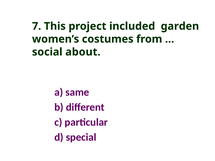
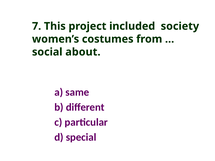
garden: garden -> society
